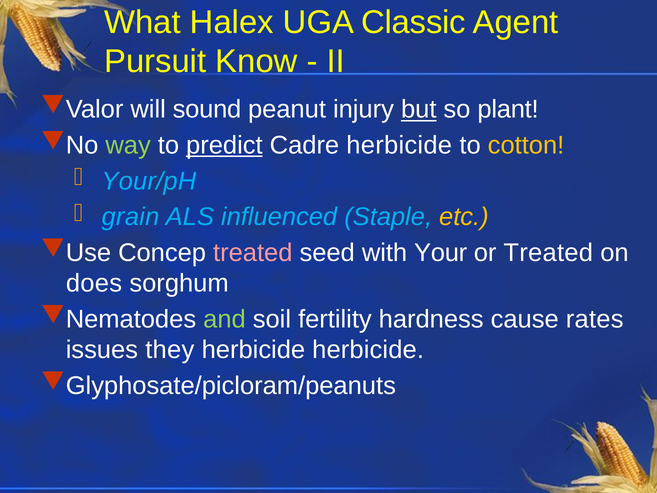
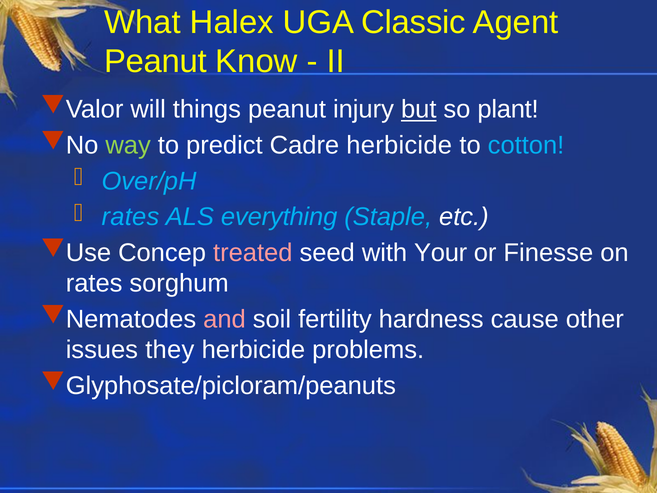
Pursuit at (155, 62): Pursuit -> Peanut
sound: sound -> things
predict underline: present -> none
cotton colour: yellow -> light blue
Your/pH: Your/pH -> Over/pH
grain at (130, 217): grain -> rates
influenced: influenced -> everything
etc colour: yellow -> white
or Treated: Treated -> Finesse
does at (94, 283): does -> rates
and colour: light green -> pink
rates: rates -> other
herbicide herbicide: herbicide -> problems
